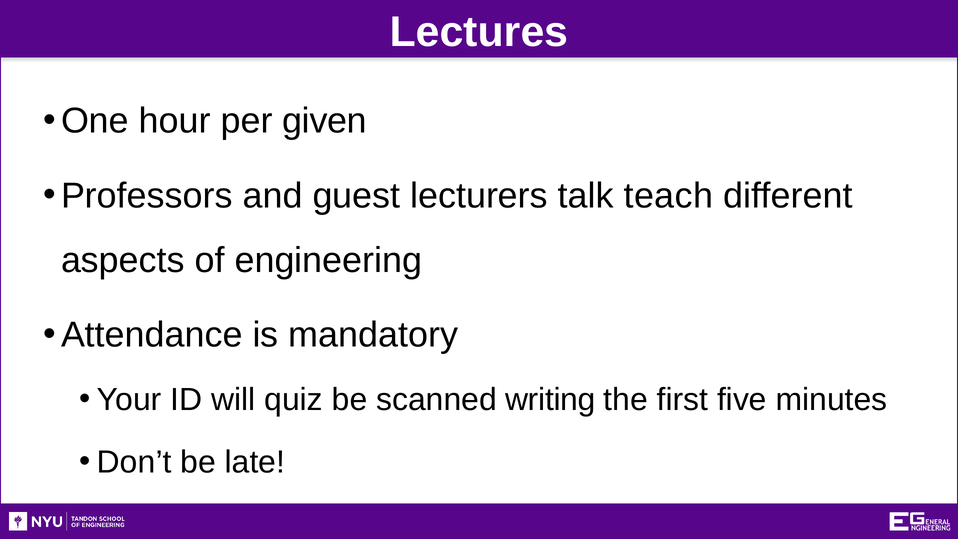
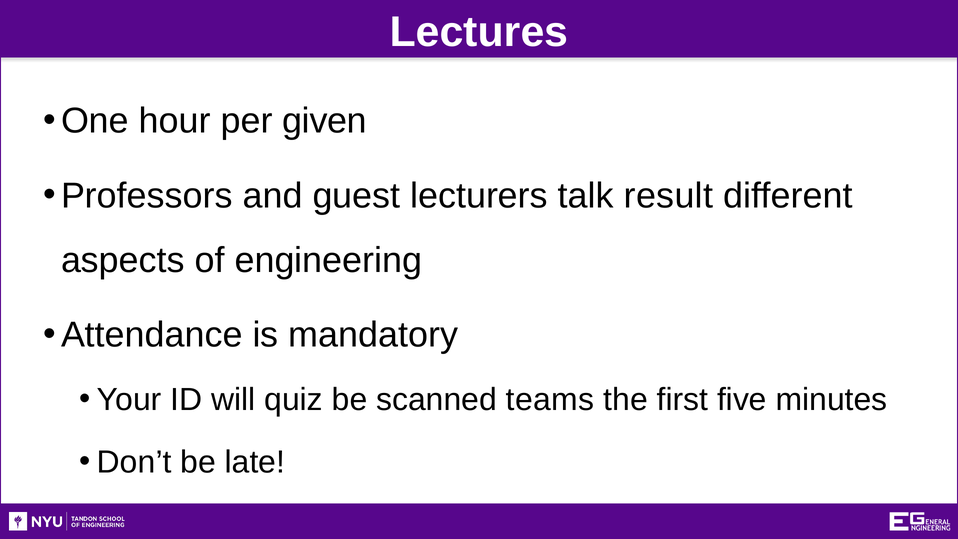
teach: teach -> result
writing: writing -> teams
